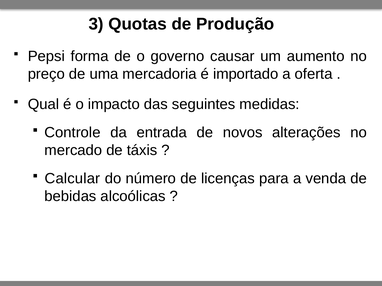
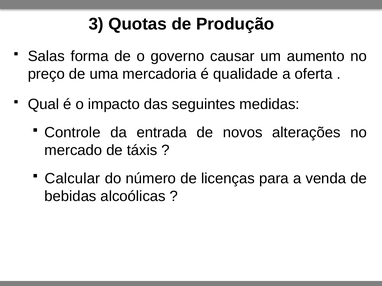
Pepsi: Pepsi -> Salas
importado: importado -> qualidade
